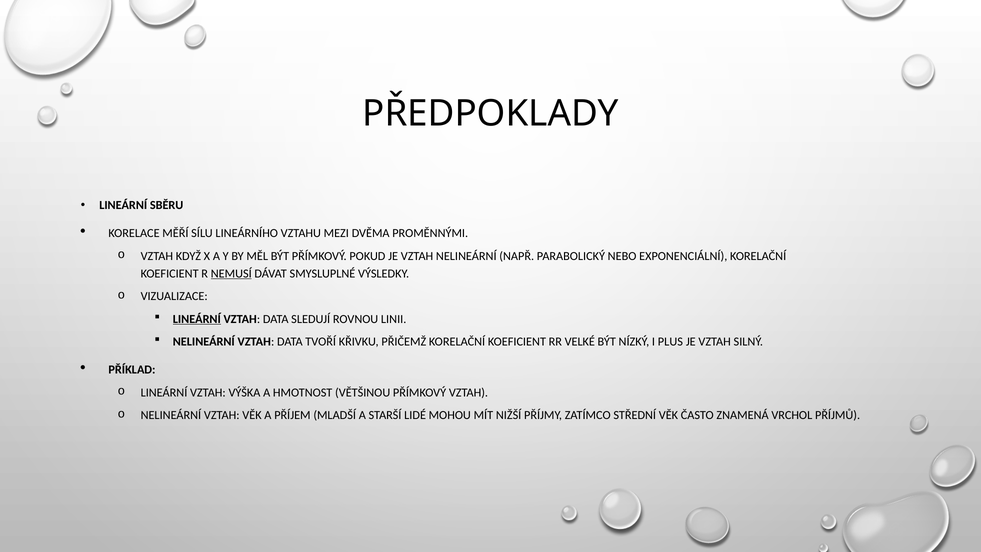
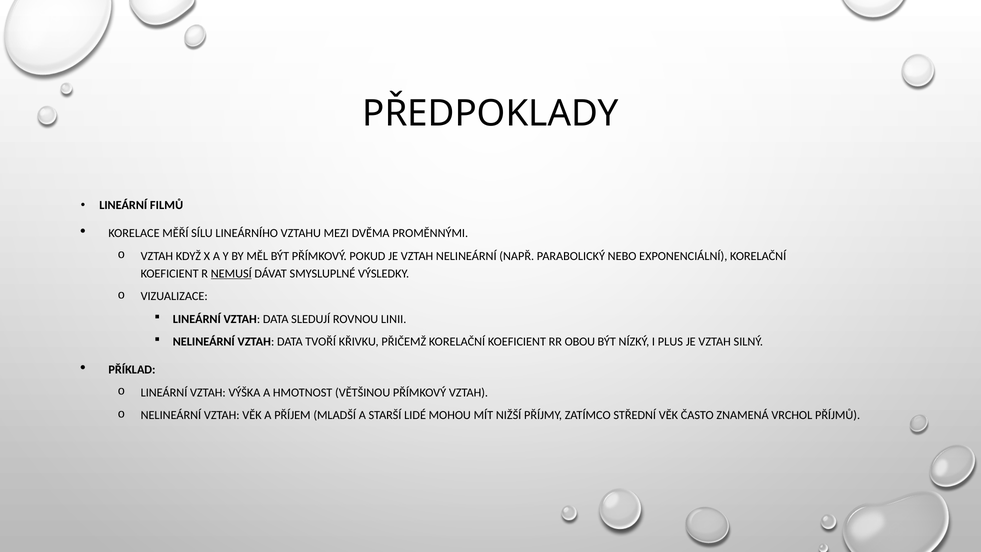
SBĚRU: SBĚRU -> FILMŮ
LINEÁRNÍ at (197, 319) underline: present -> none
VELKÉ: VELKÉ -> OBOU
